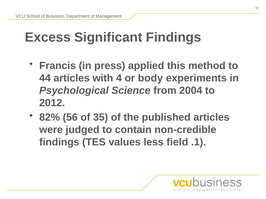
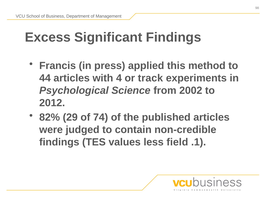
body: body -> track
2004: 2004 -> 2002
56: 56 -> 29
35: 35 -> 74
